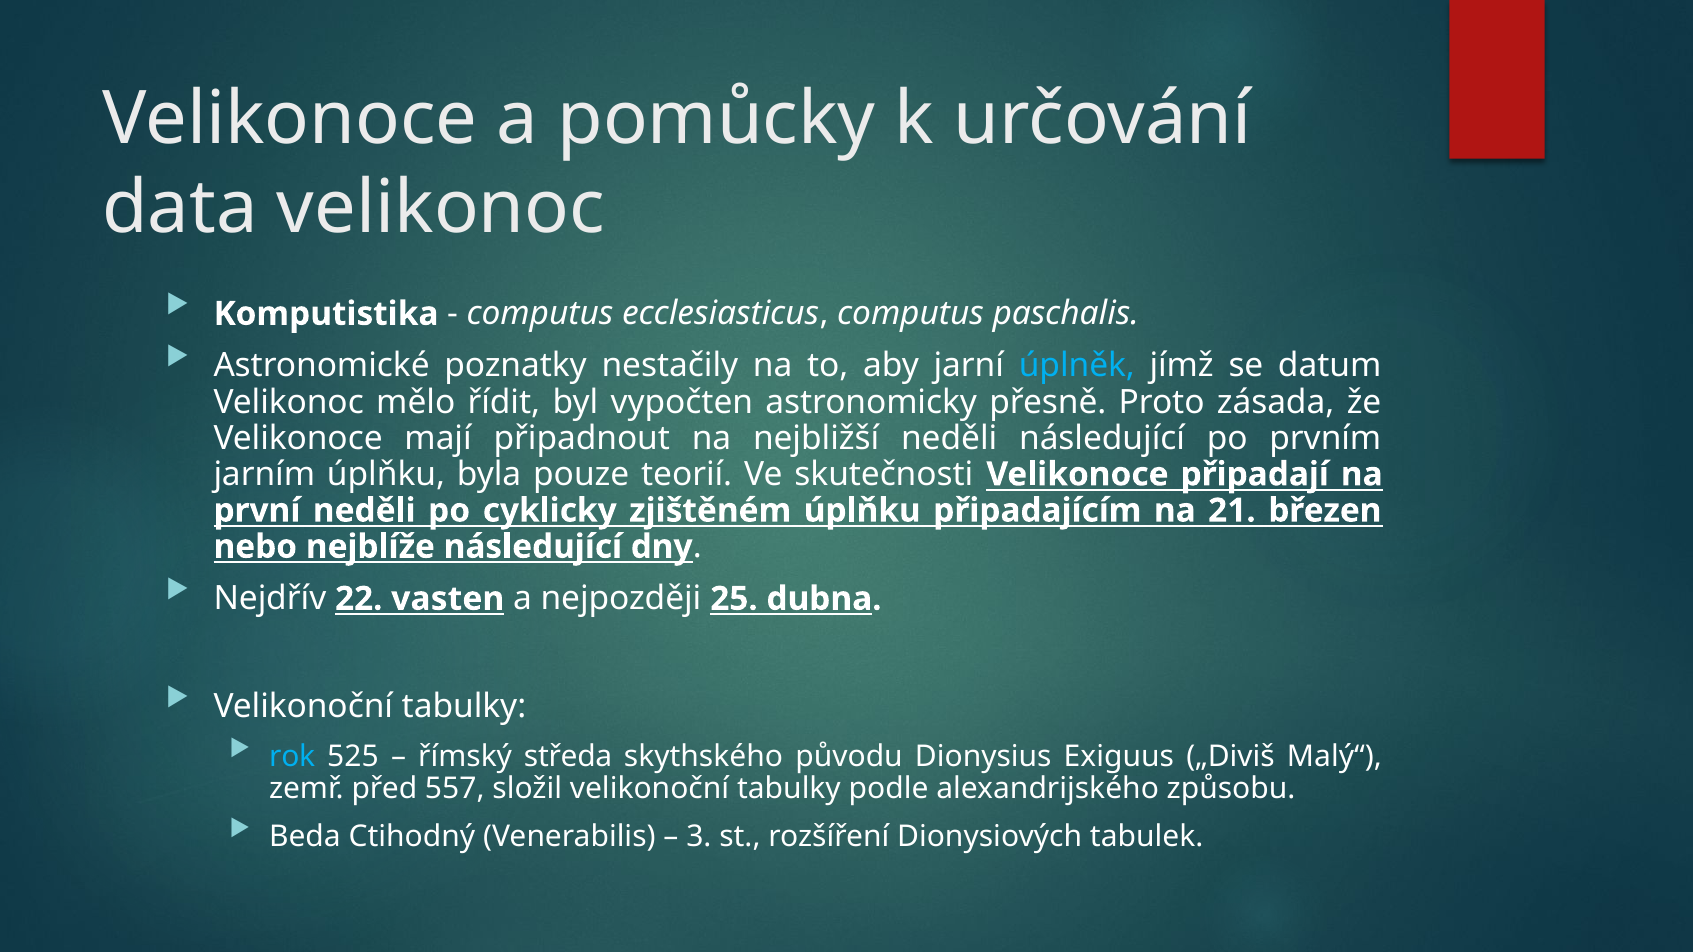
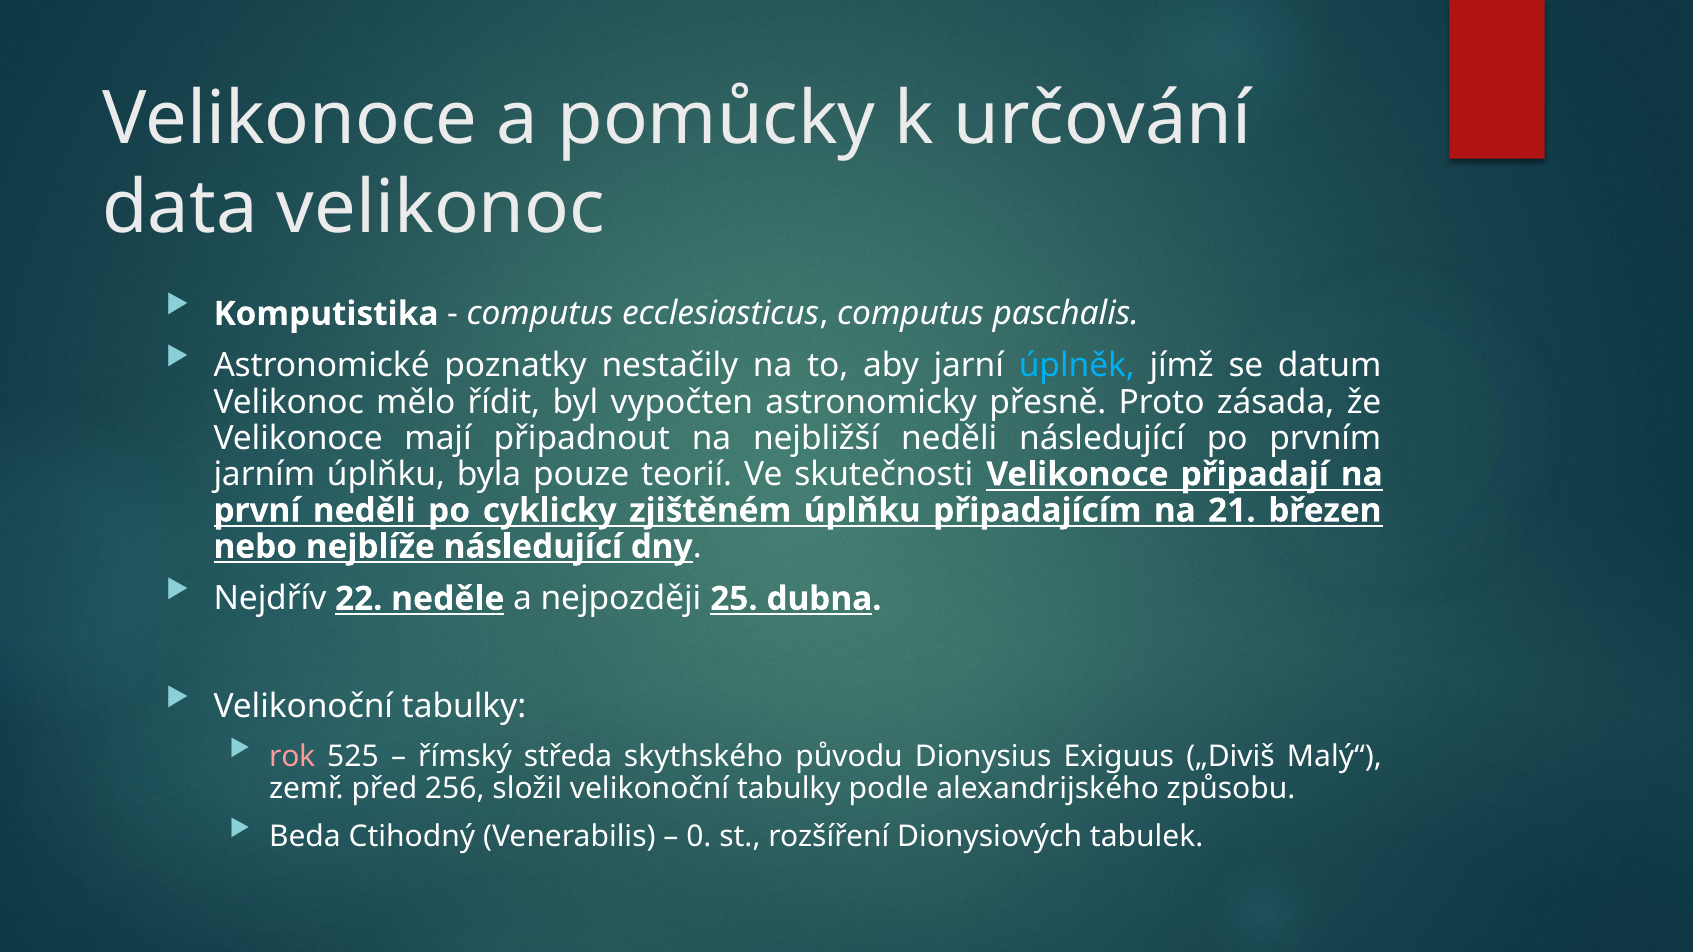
vasten: vasten -> neděle
rok colour: light blue -> pink
557: 557 -> 256
3: 3 -> 0
